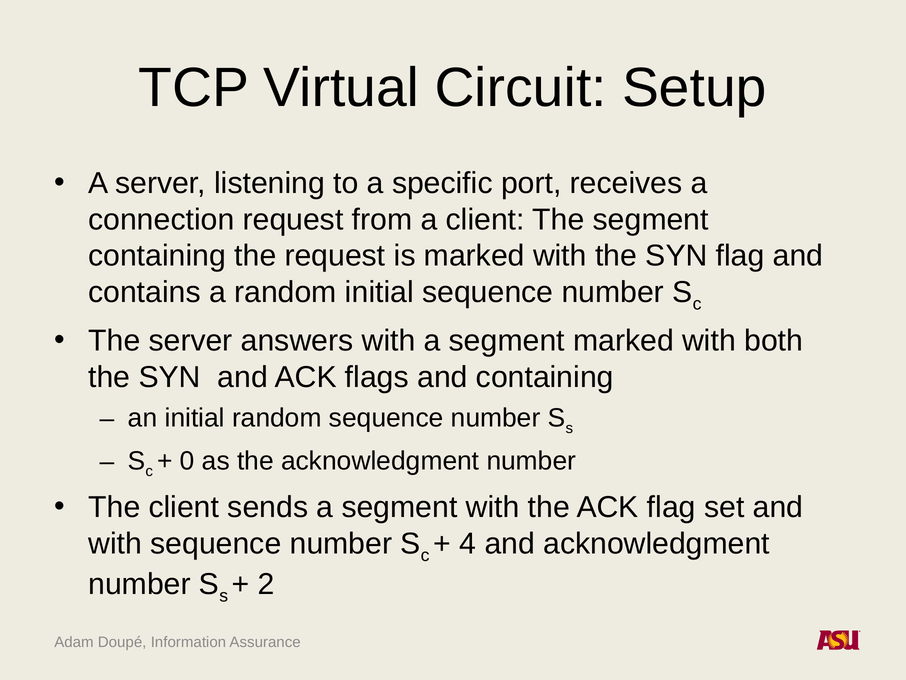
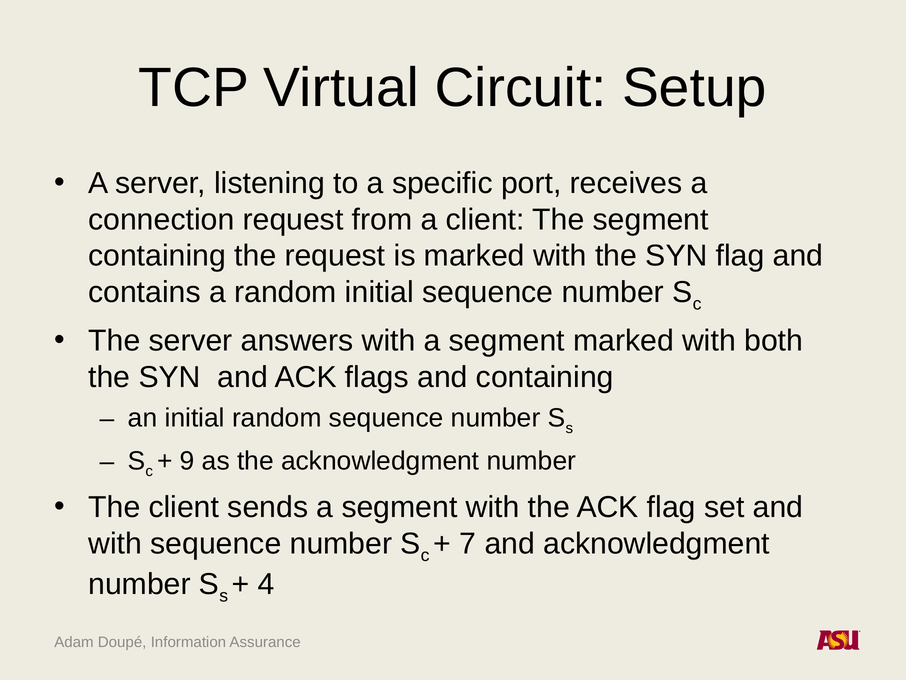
0: 0 -> 9
4: 4 -> 7
2: 2 -> 4
